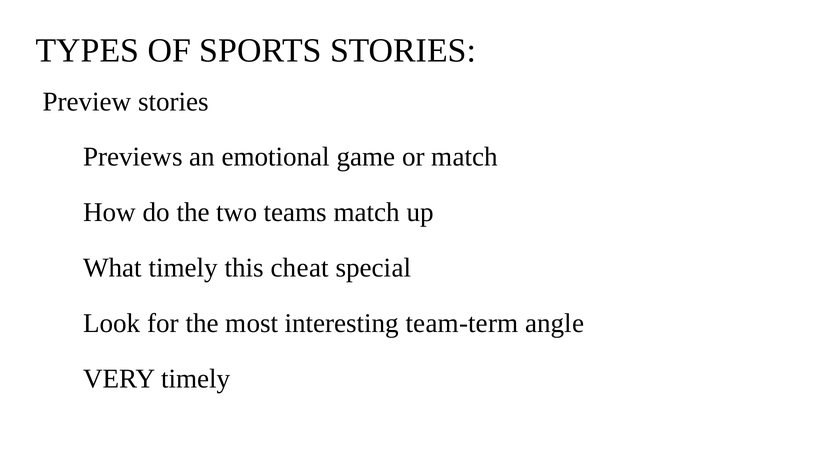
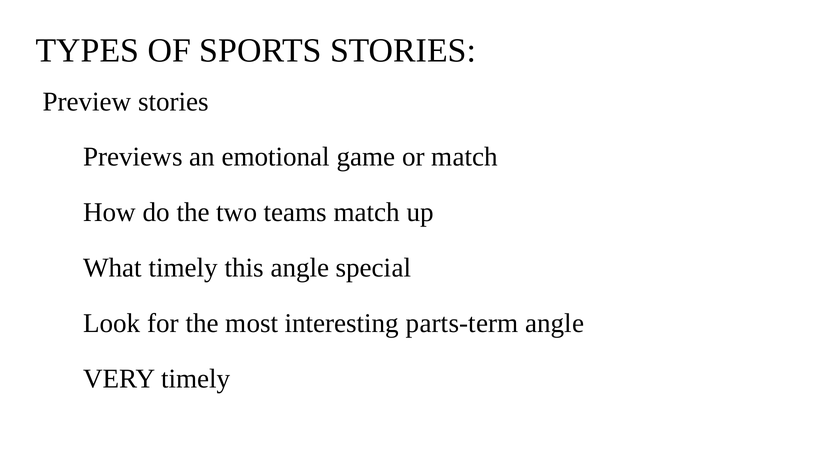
this cheat: cheat -> angle
team-term: team-term -> parts-term
